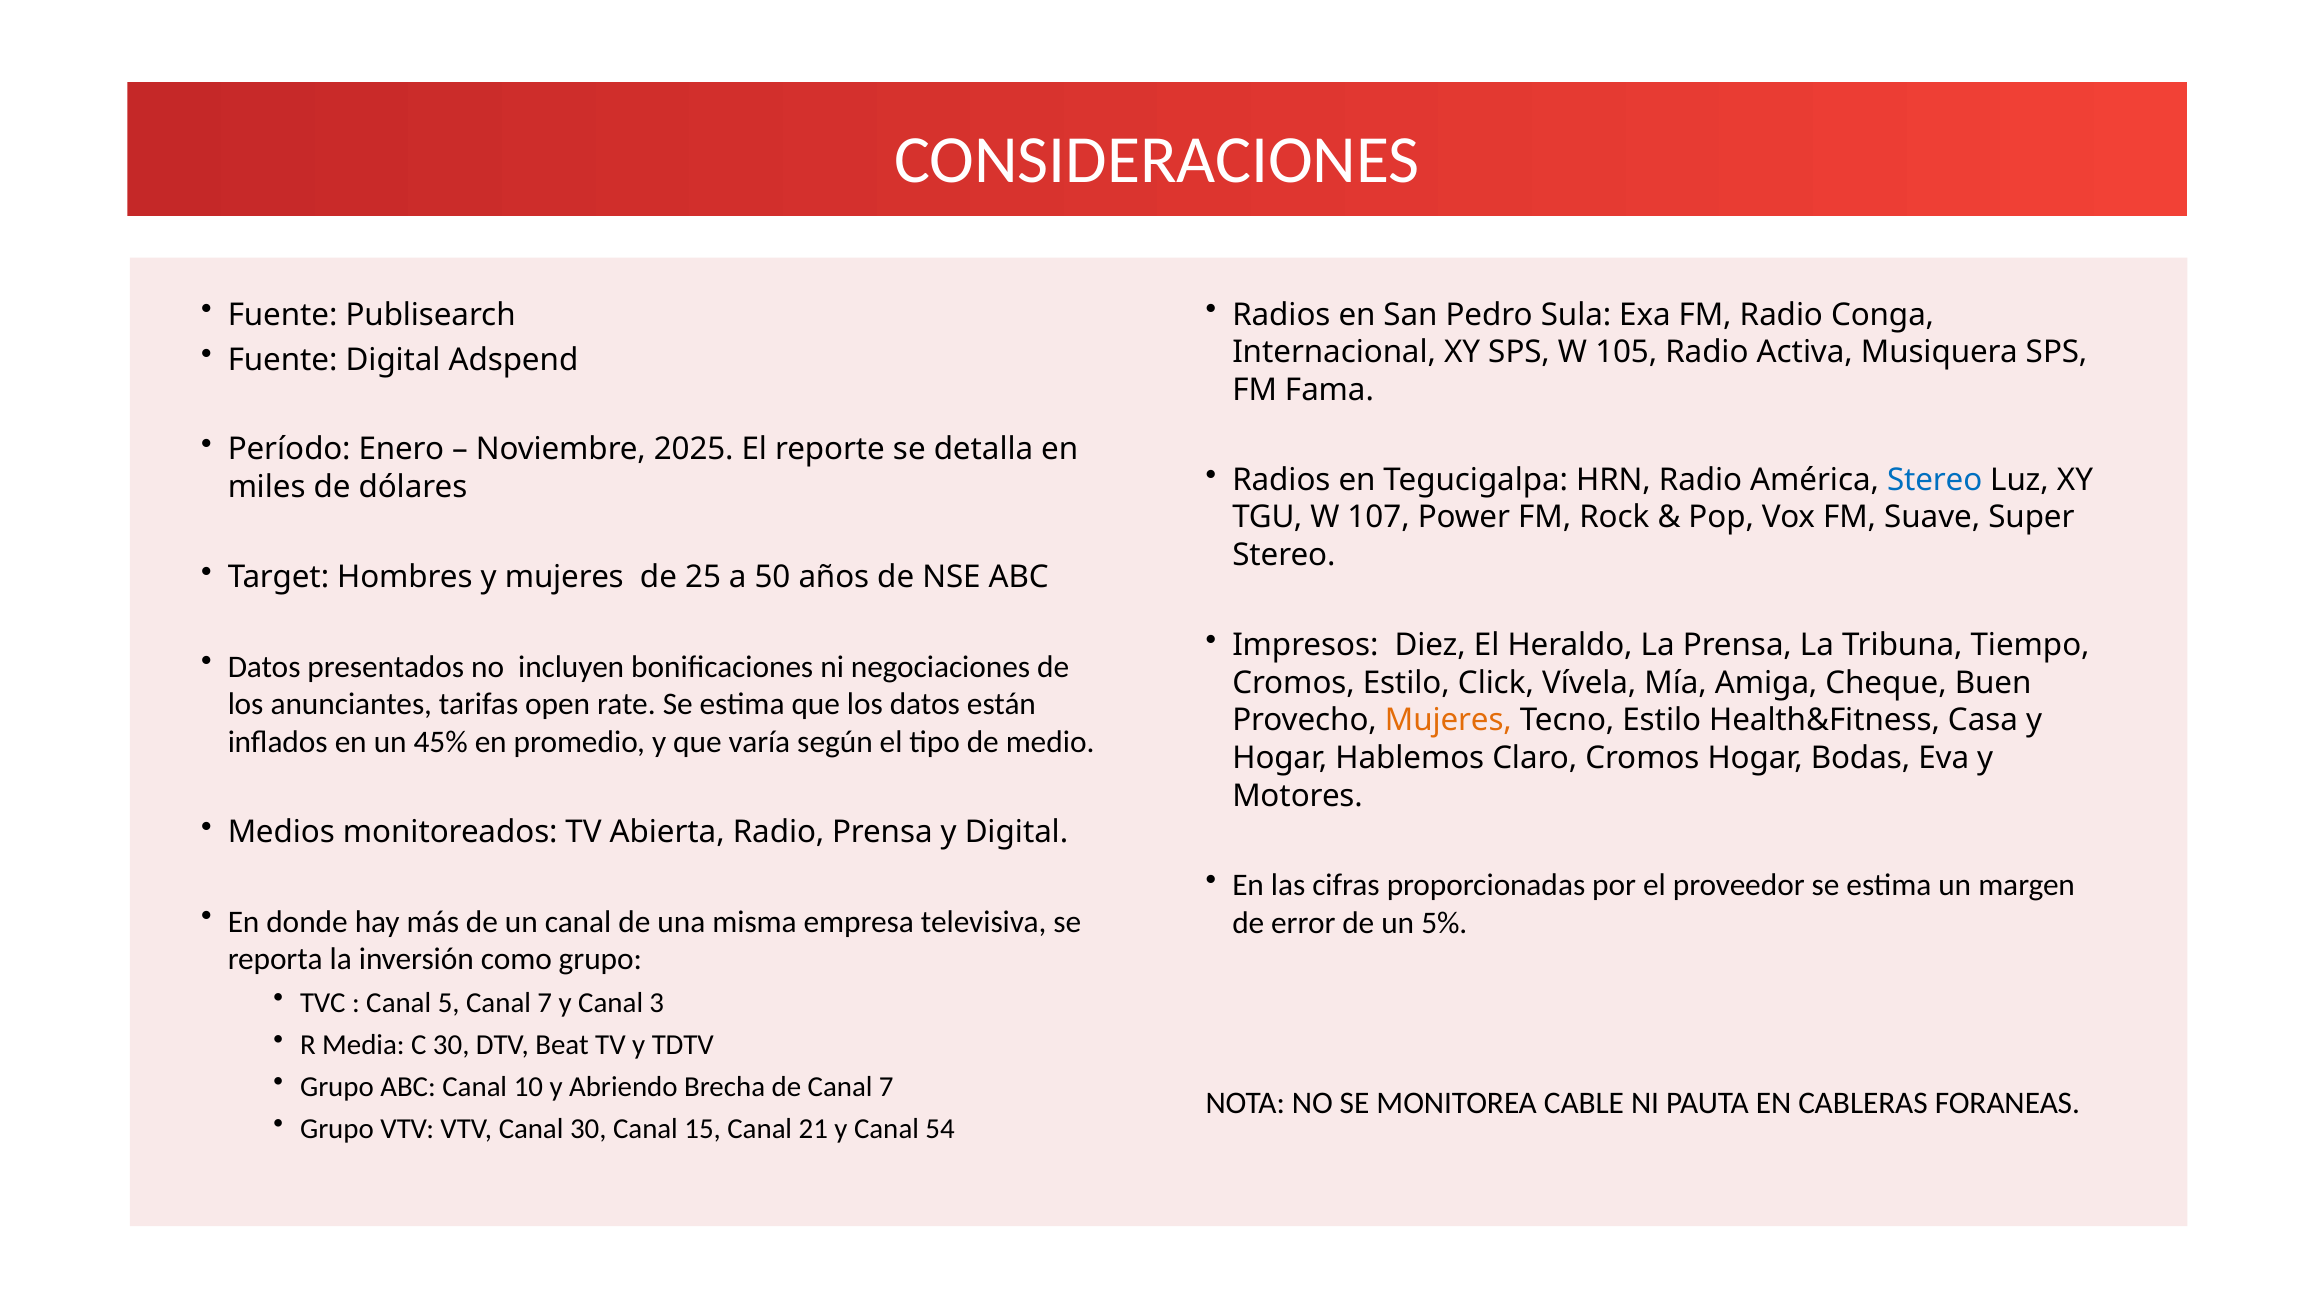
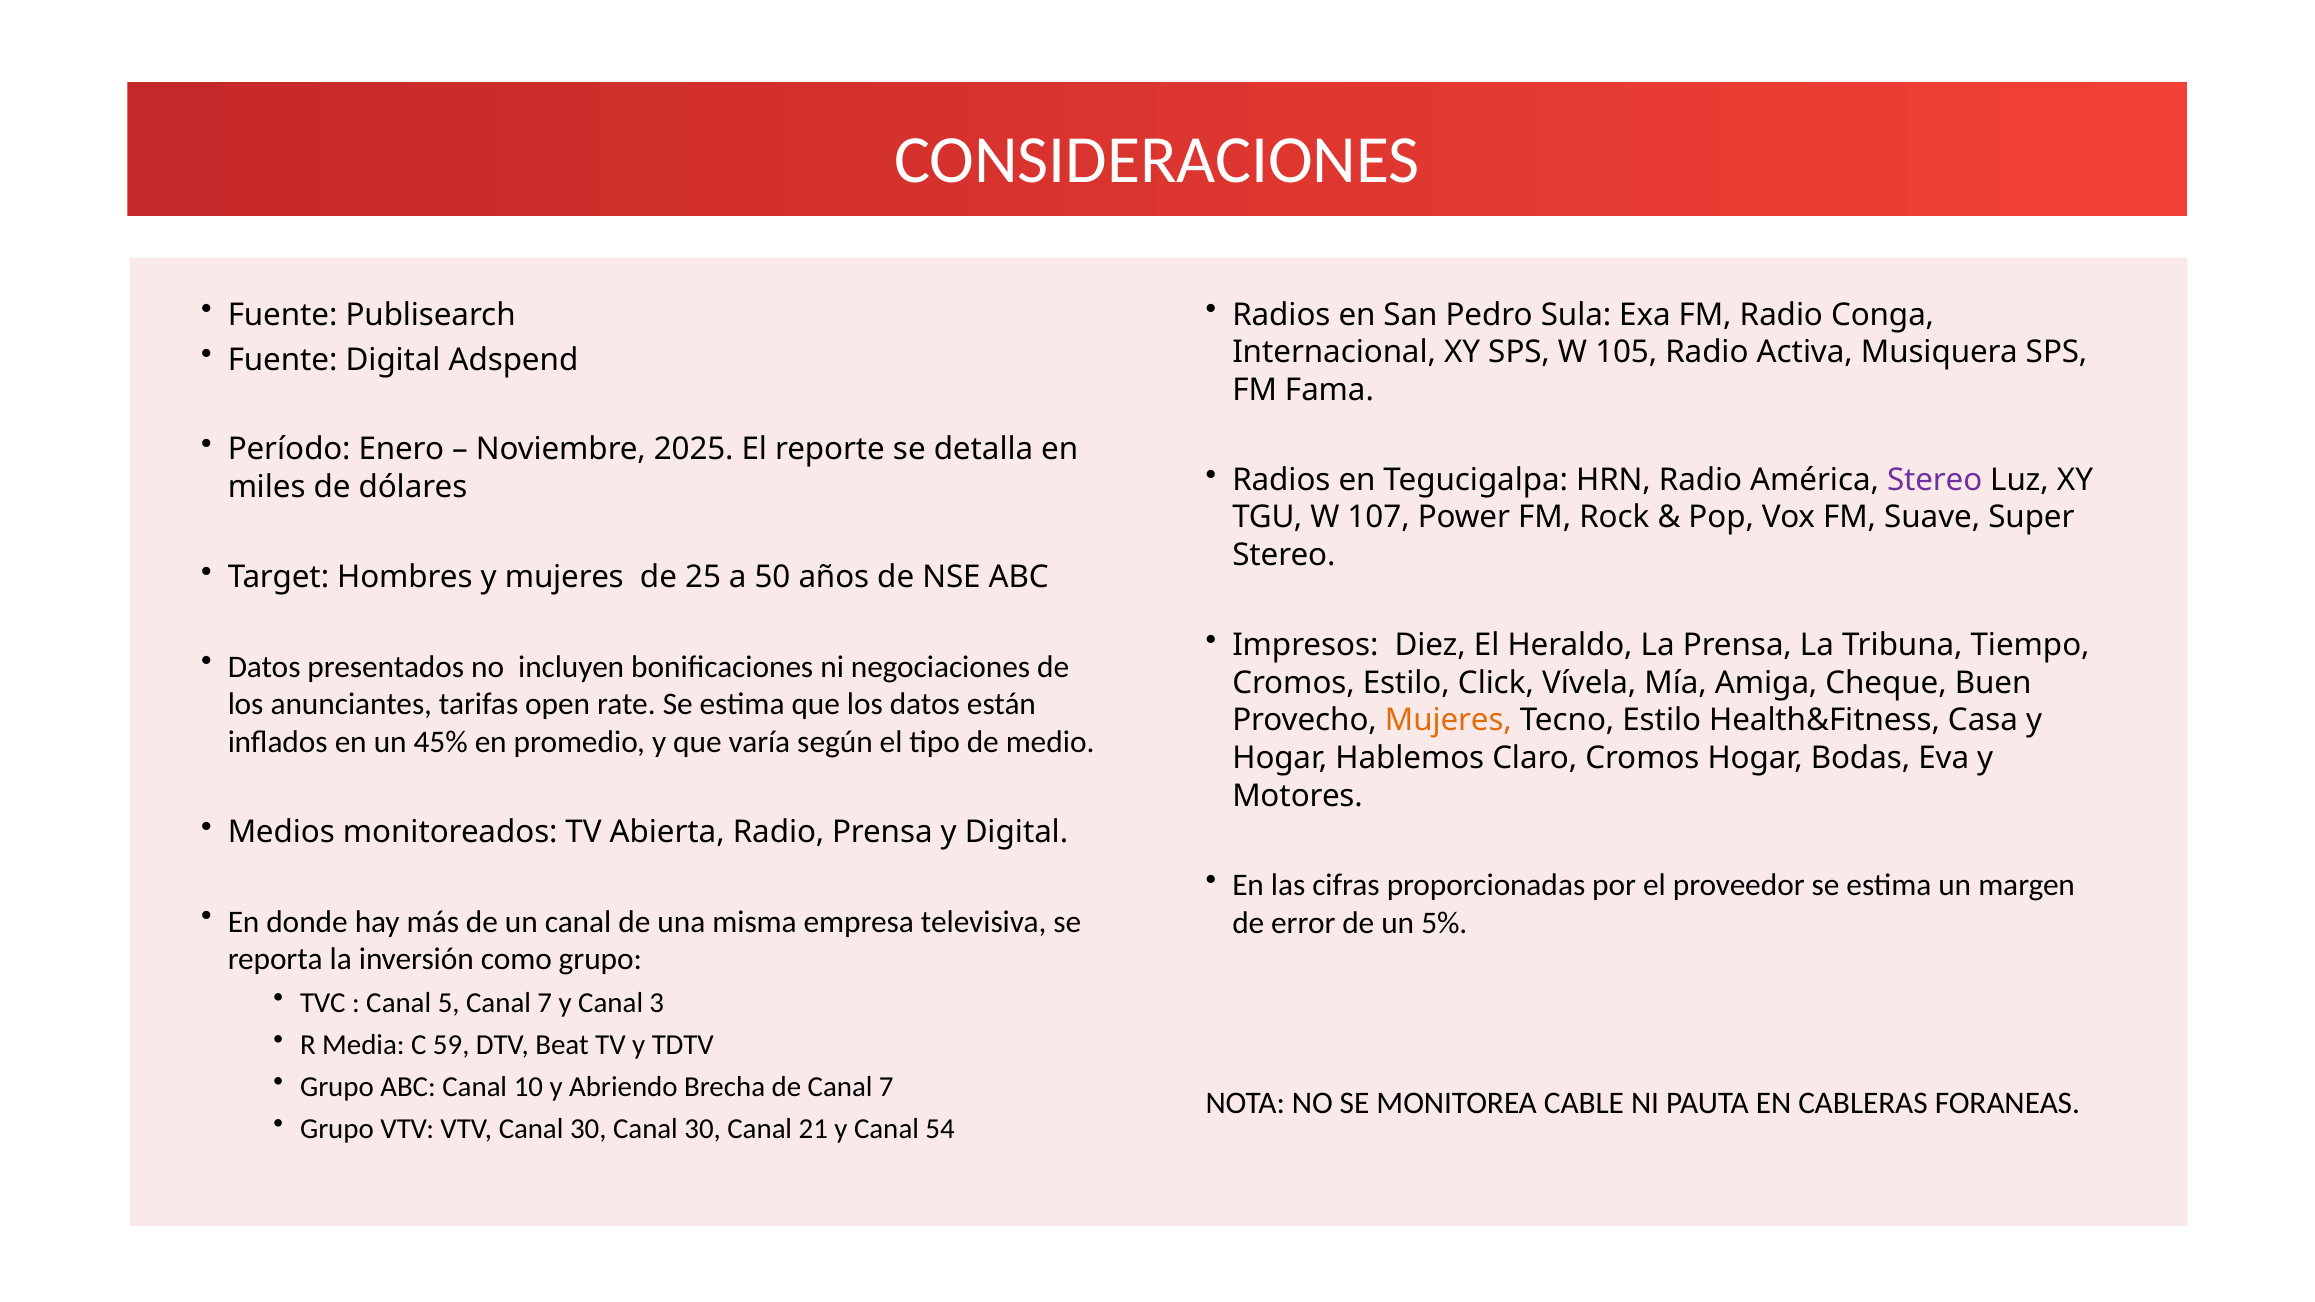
Stereo at (1935, 480) colour: blue -> purple
C 30: 30 -> 59
30 Canal 15: 15 -> 30
